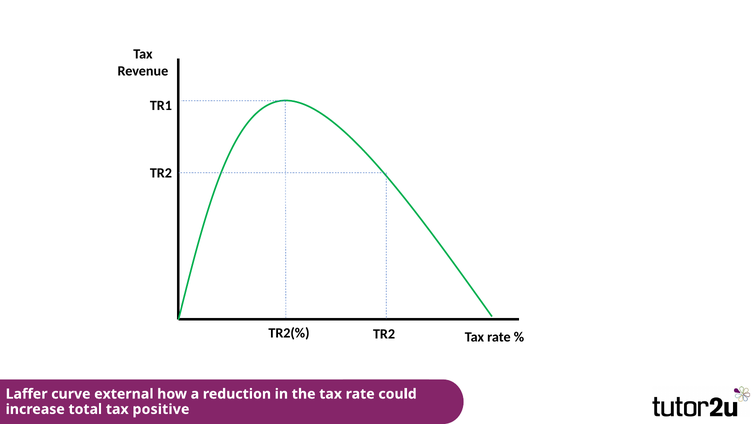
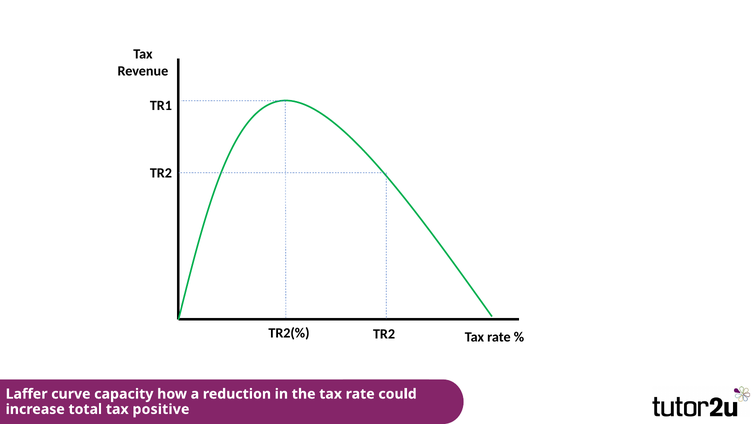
external: external -> capacity
